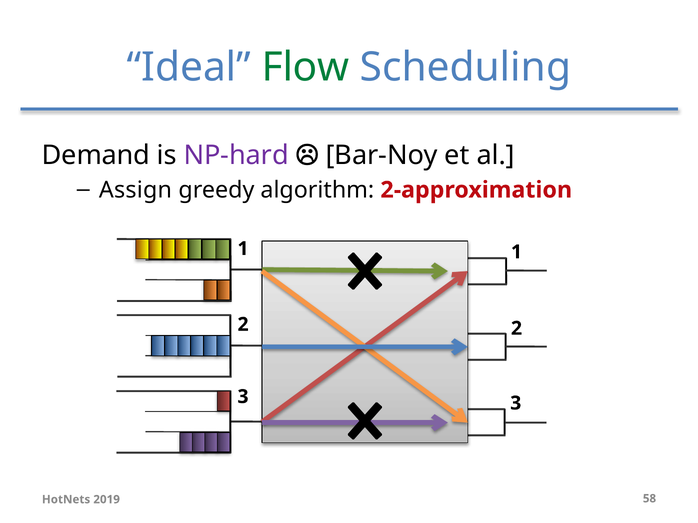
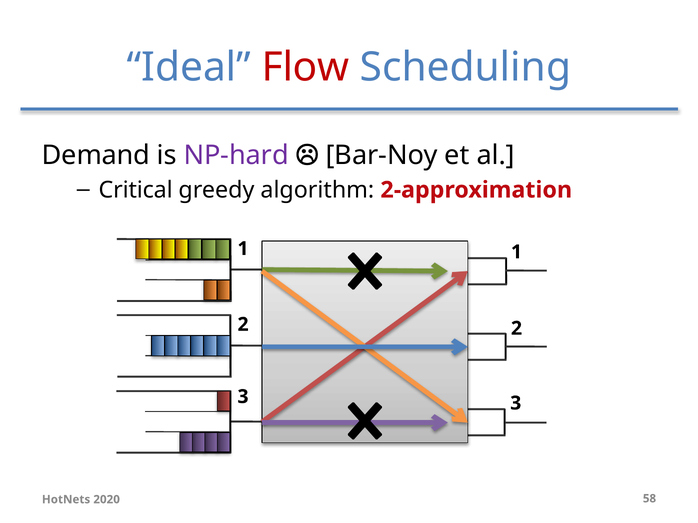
Flow colour: green -> red
Assign: Assign -> Critical
2019: 2019 -> 2020
